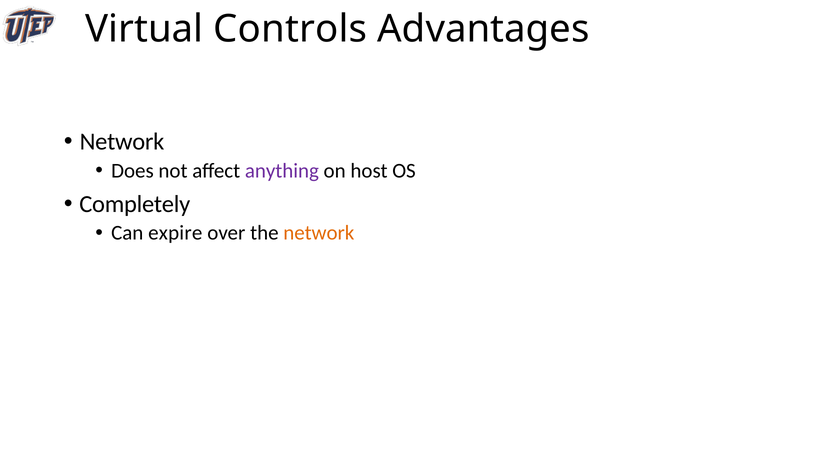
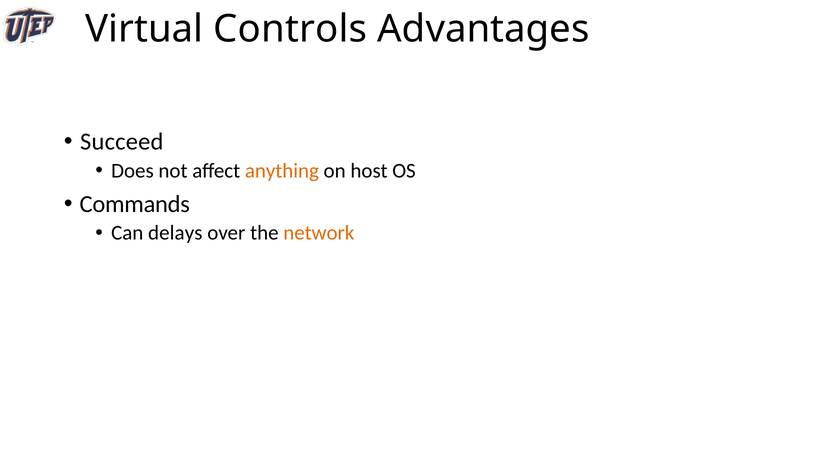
Network at (122, 142): Network -> Succeed
anything colour: purple -> orange
Completely: Completely -> Commands
expire: expire -> delays
